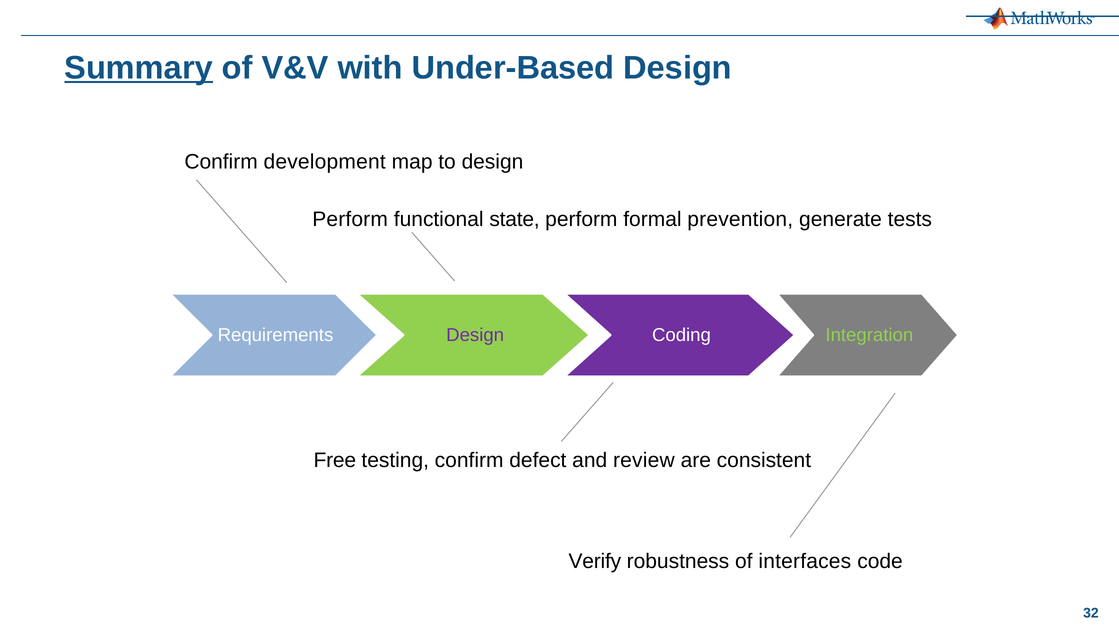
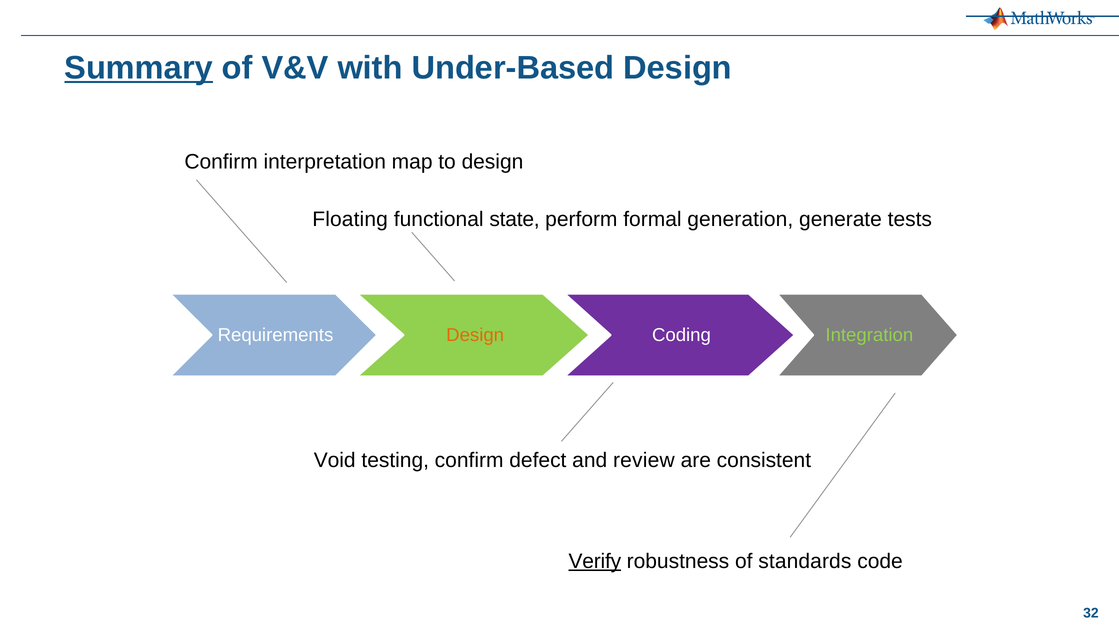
development: development -> interpretation
Perform at (350, 220): Perform -> Floating
prevention: prevention -> generation
Design at (475, 335) colour: purple -> orange
Free: Free -> Void
Verify underline: none -> present
interfaces: interfaces -> standards
